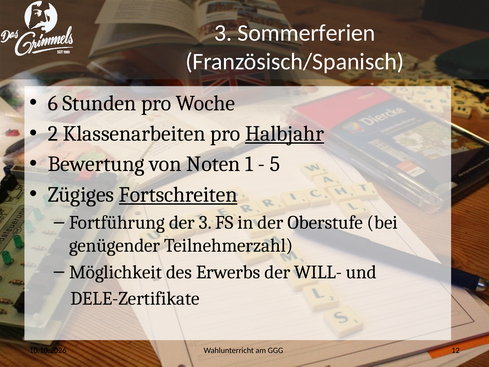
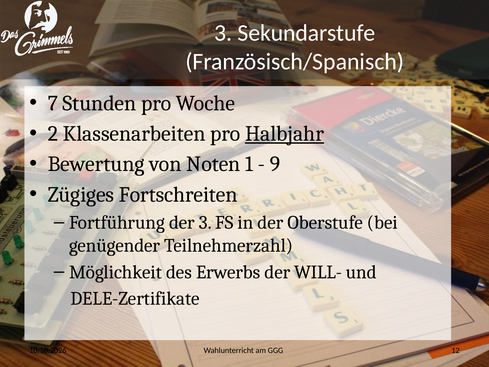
Sommerferien: Sommerferien -> Sekundarstufe
6: 6 -> 7
5: 5 -> 9
Fortschreiten underline: present -> none
